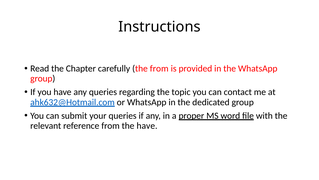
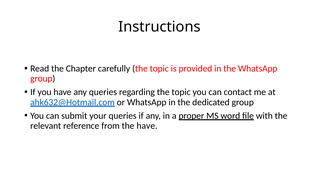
carefully the from: from -> topic
